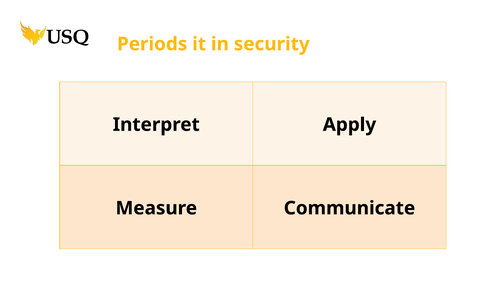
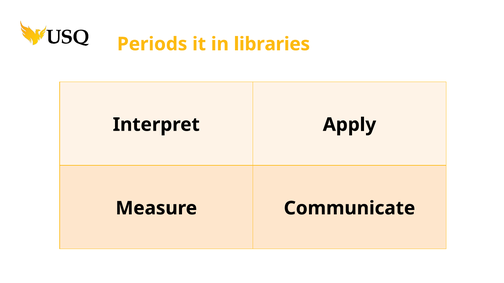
security: security -> libraries
